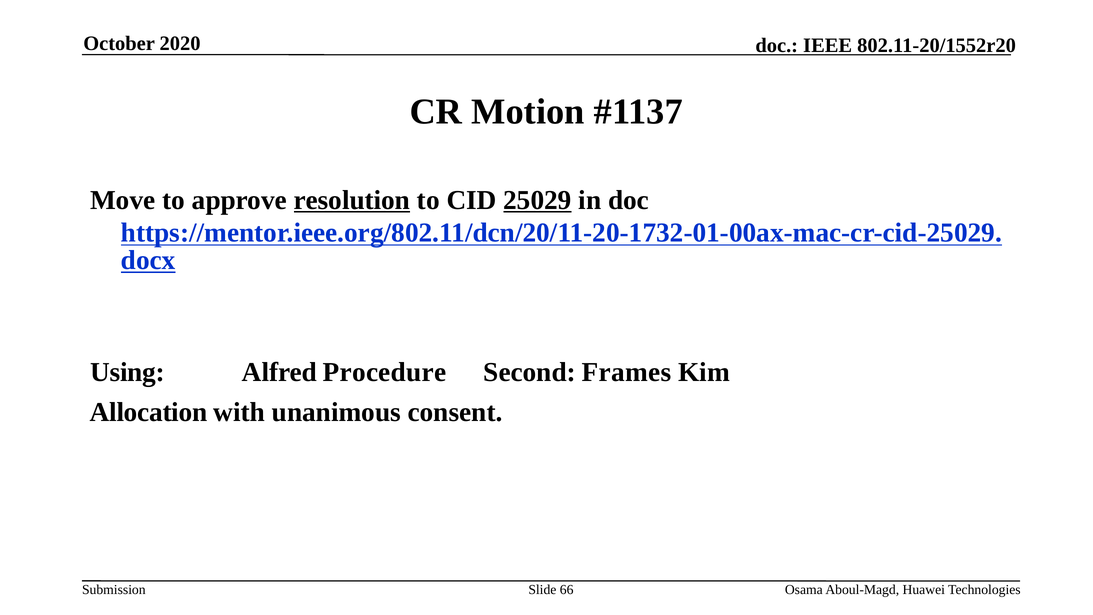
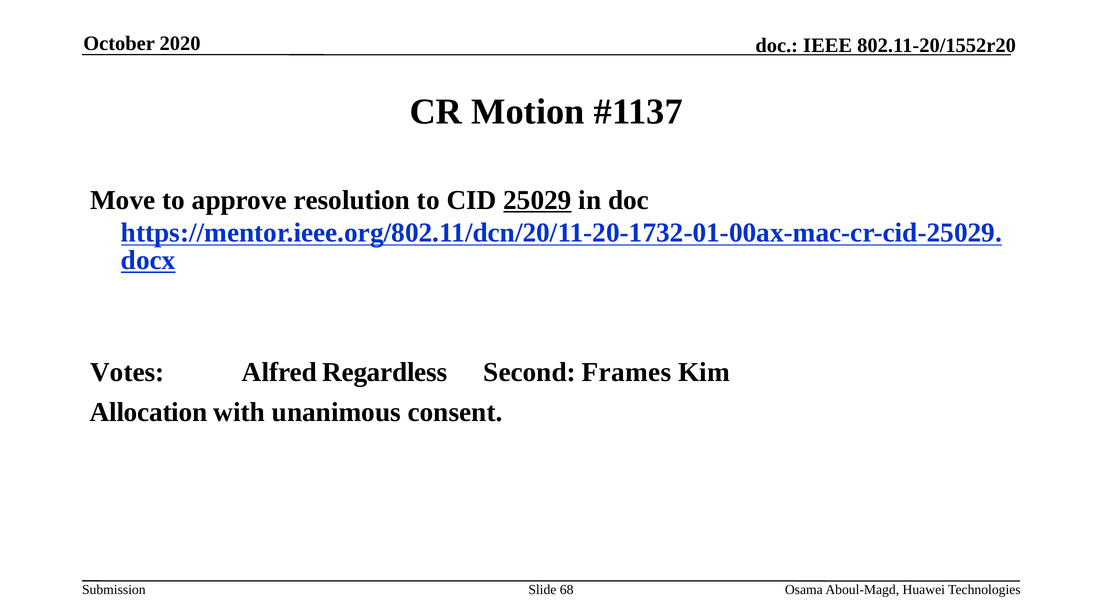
resolution underline: present -> none
Using: Using -> Votes
Procedure: Procedure -> Regardless
66: 66 -> 68
